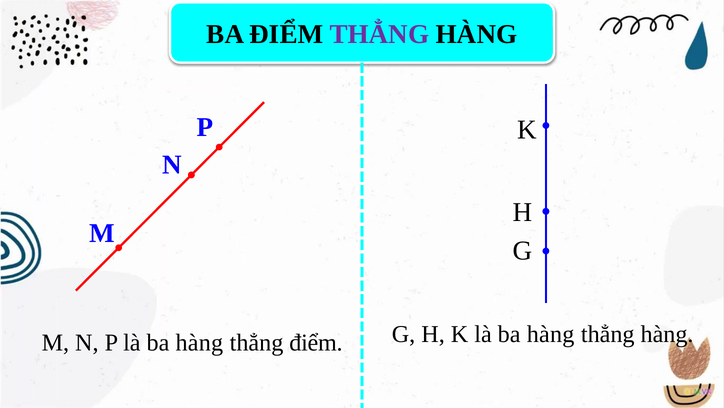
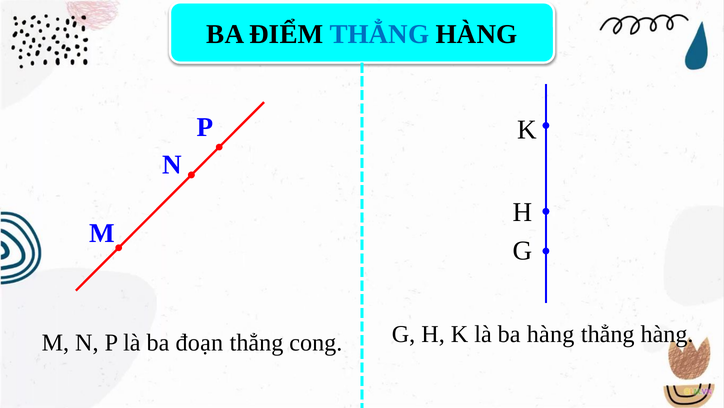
THẲNG at (379, 34) colour: purple -> blue
P là ba hàng: hàng -> đoạn
thẳng điểm: điểm -> cong
